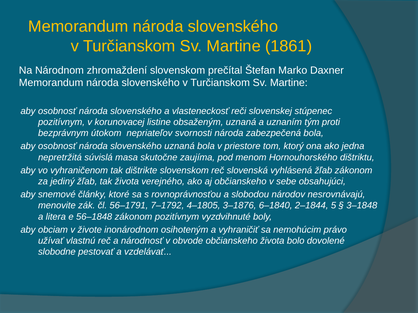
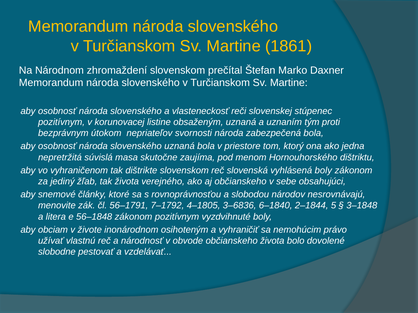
vyhlásená žľab: žľab -> boly
3–1876: 3–1876 -> 3–6836
